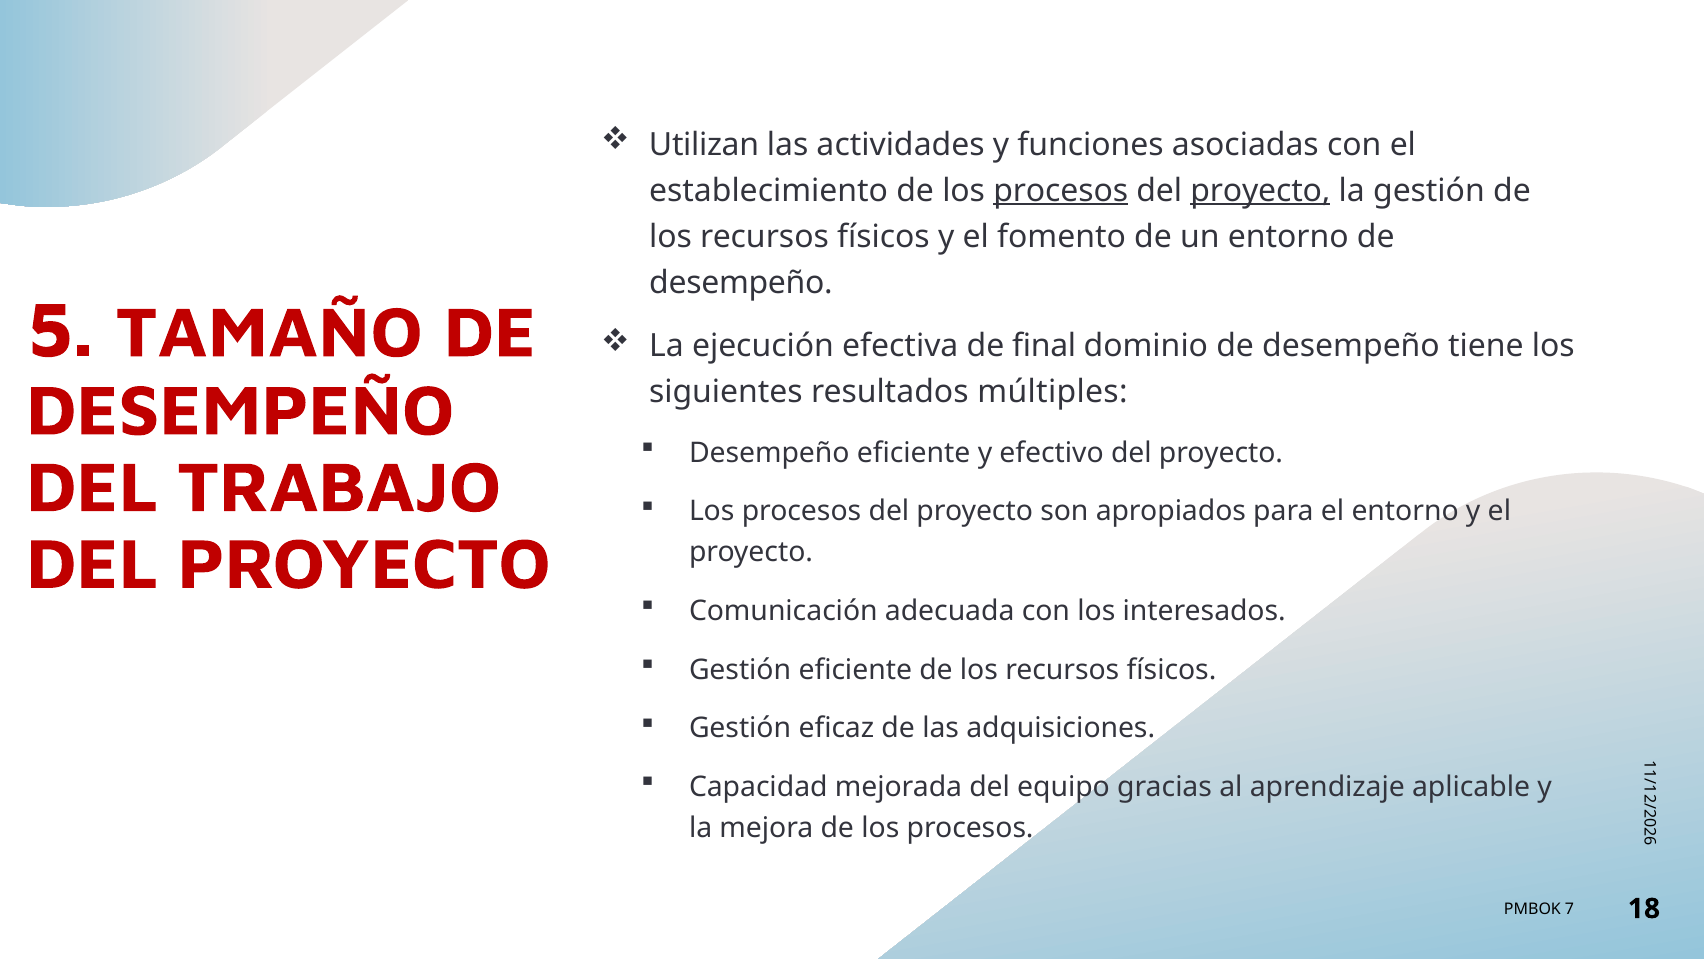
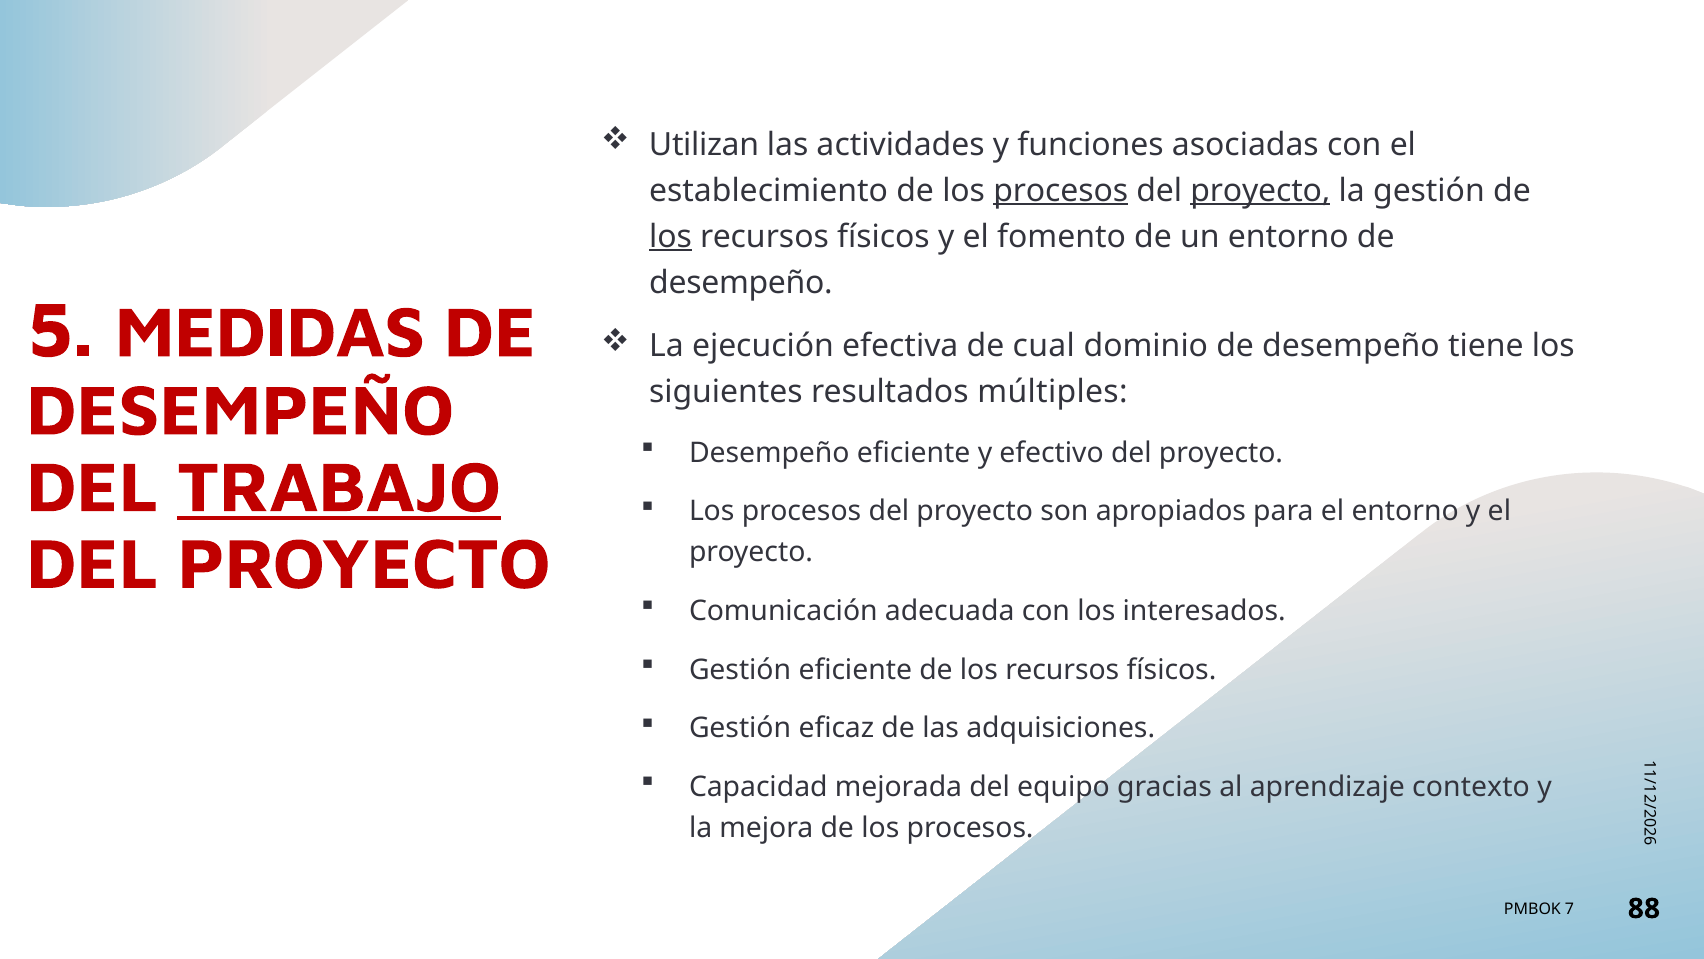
los at (671, 237) underline: none -> present
TAMAÑO: TAMAÑO -> MEDIDAS
final: final -> cual
TRABAJO underline: none -> present
aplicable: aplicable -> contexto
18: 18 -> 88
